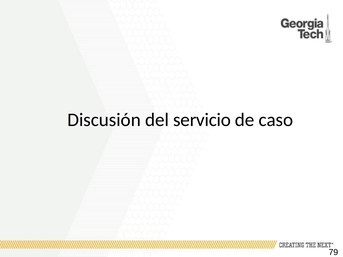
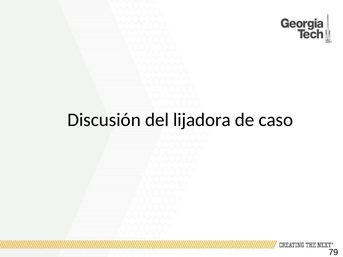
servicio: servicio -> lijadora
